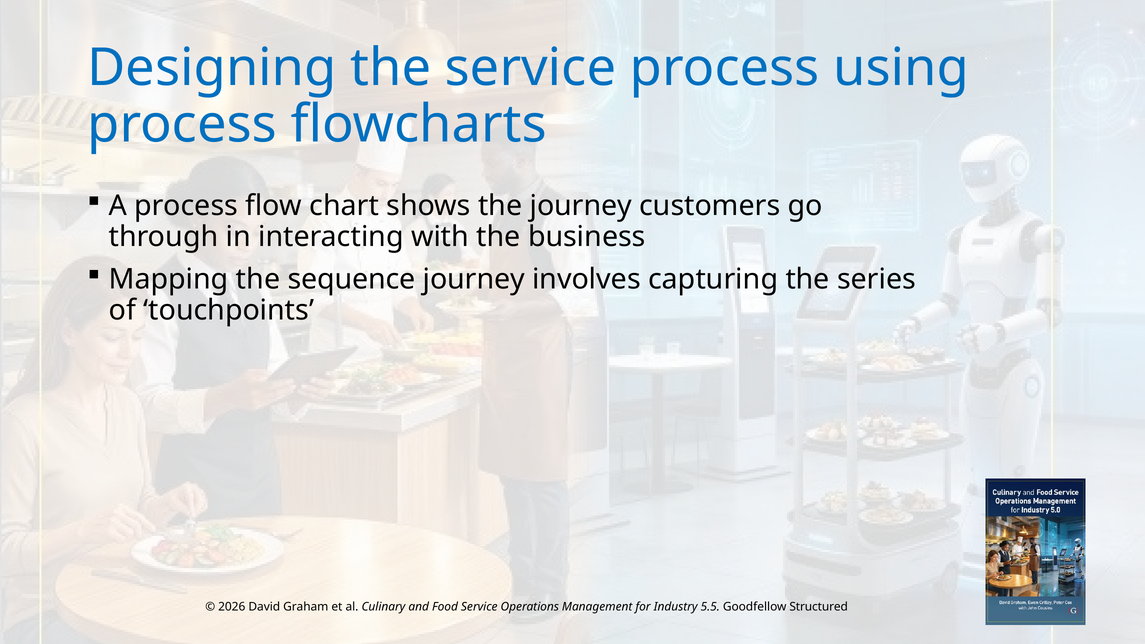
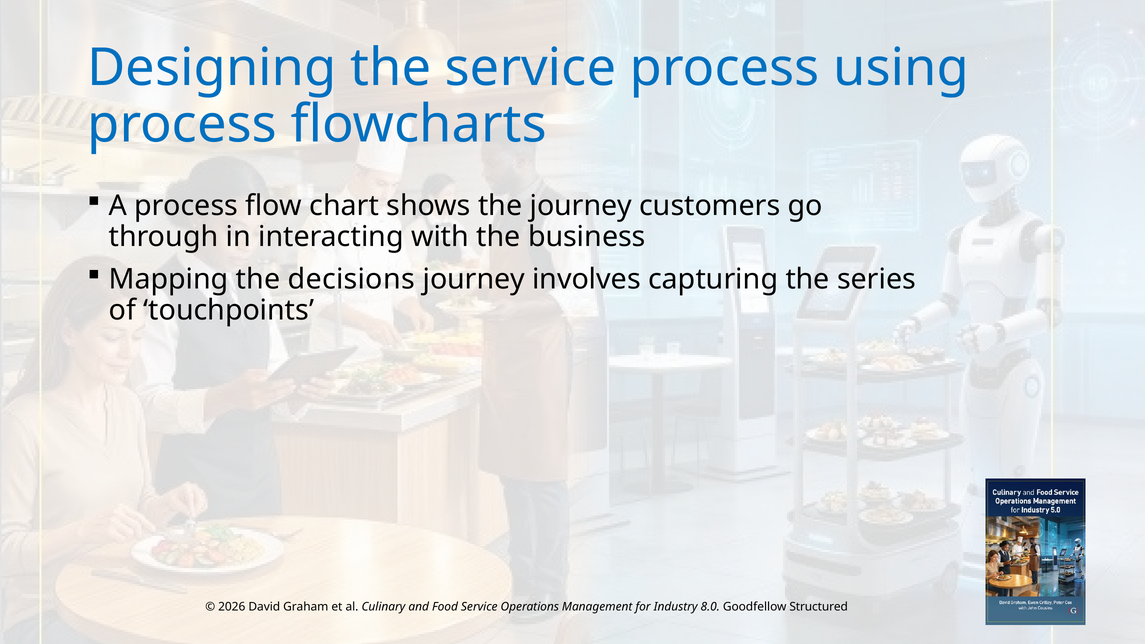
sequence: sequence -> decisions
5.5: 5.5 -> 8.0
